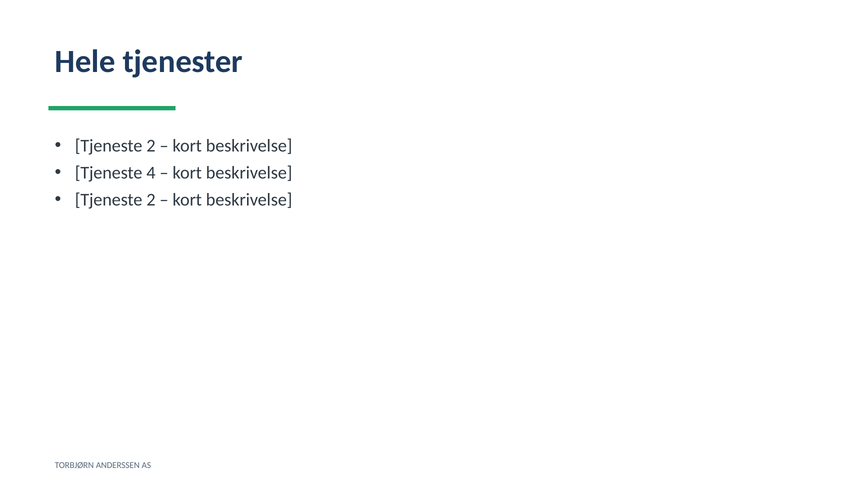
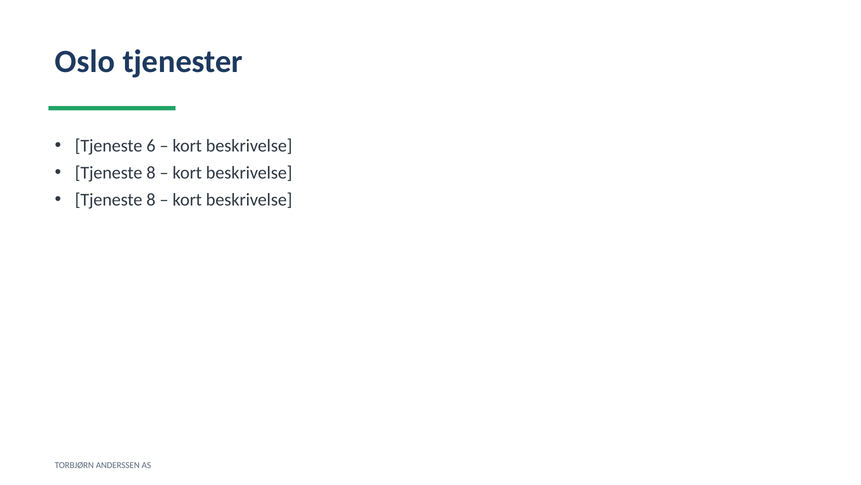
Hele: Hele -> Oslo
2 at (151, 146): 2 -> 6
4 at (151, 173): 4 -> 8
2 at (151, 200): 2 -> 8
